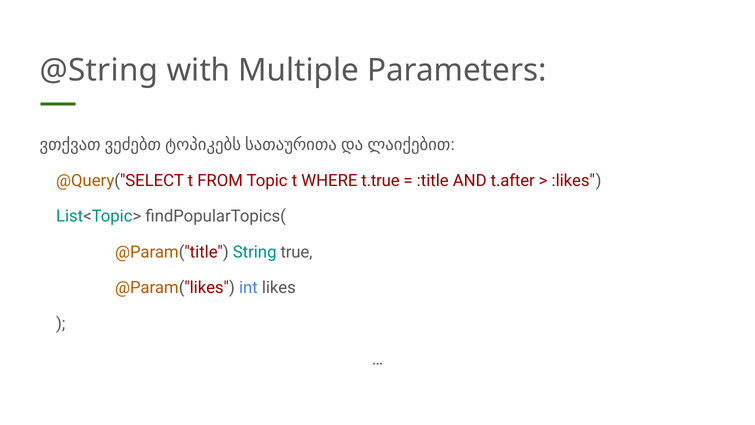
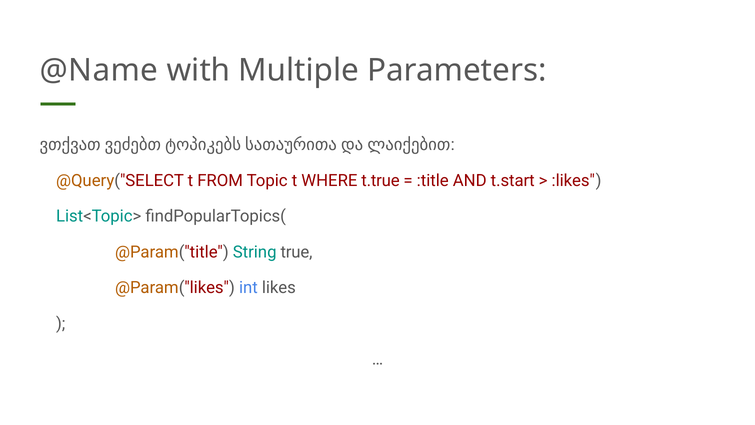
@String: @String -> @Name
t.after: t.after -> t.start
